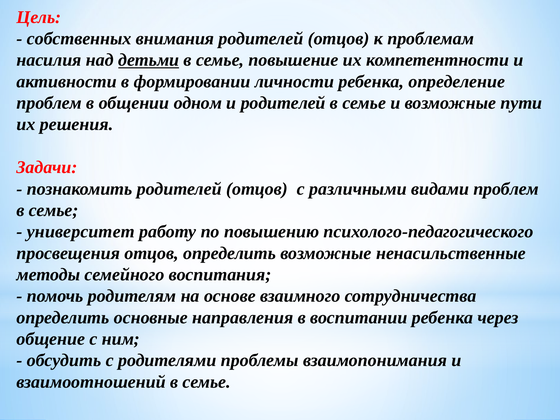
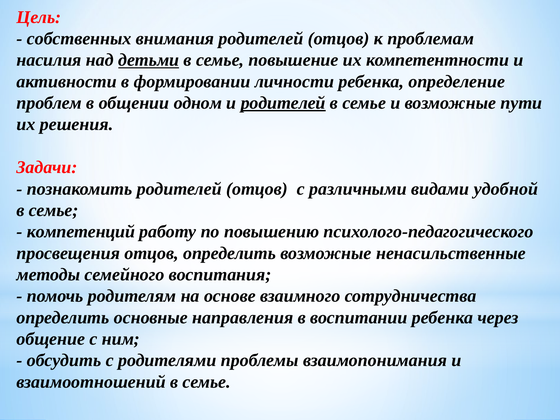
родителей at (283, 103) underline: none -> present
видами проблем: проблем -> удобной
университет: университет -> компетенций
